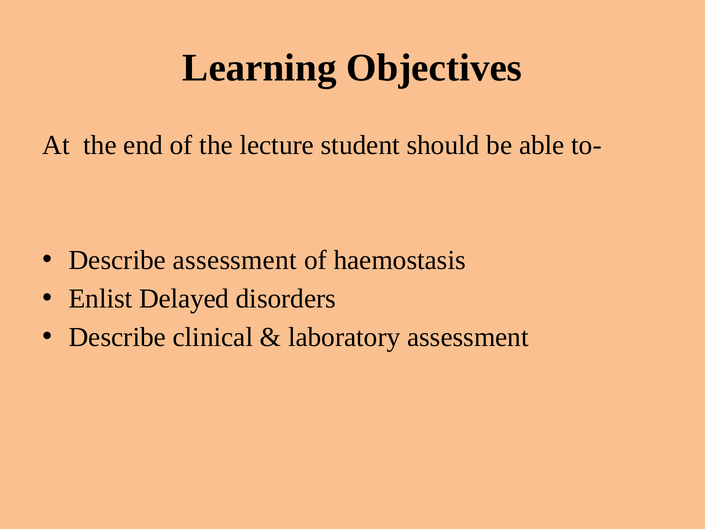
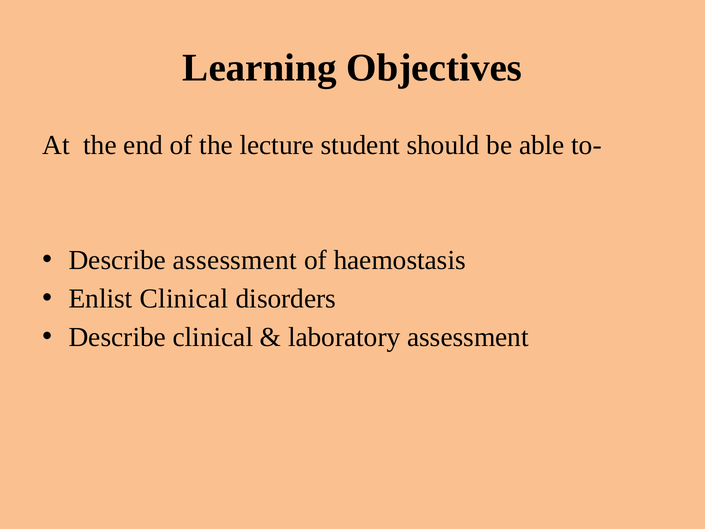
Enlist Delayed: Delayed -> Clinical
